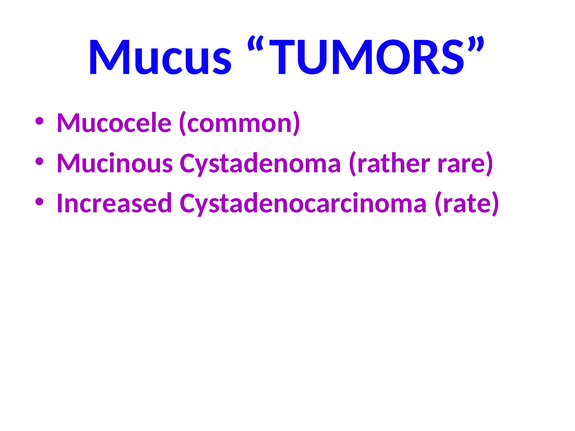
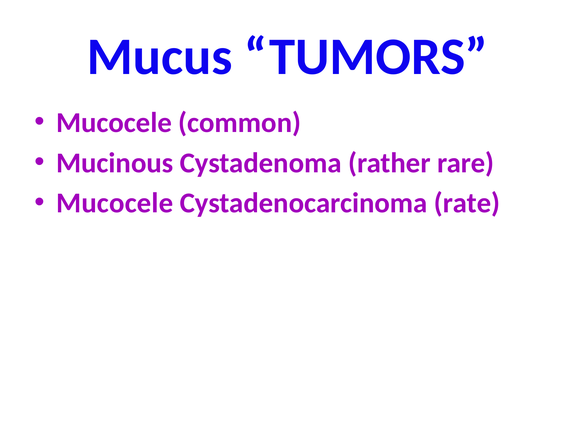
Increased at (115, 203): Increased -> Mucocele
